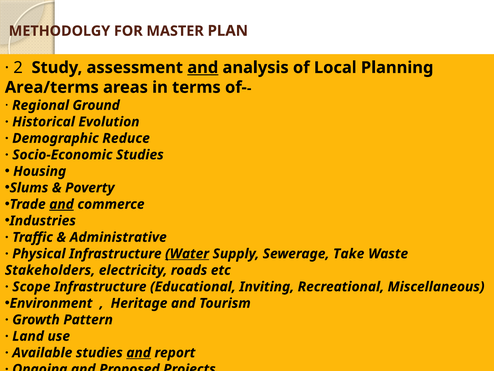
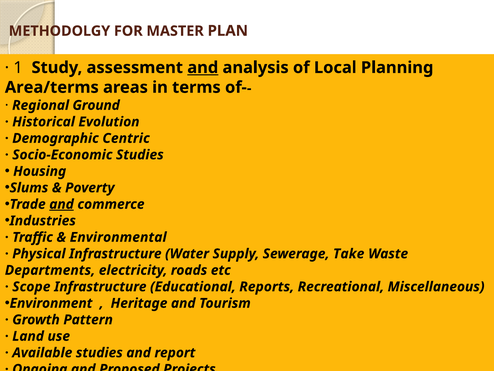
2: 2 -> 1
Reduce: Reduce -> Centric
Administrative: Administrative -> Environmental
Water underline: present -> none
Stakeholders: Stakeholders -> Departments
Inviting: Inviting -> Reports
and at (139, 352) underline: present -> none
